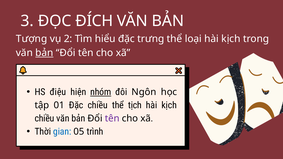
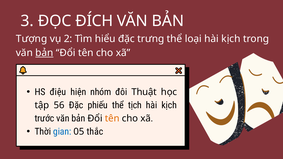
nhóm underline: present -> none
Ngôn: Ngôn -> Thuật
01: 01 -> 56
Đặc chiều: chiều -> phiếu
chiều at (44, 119): chiều -> trước
tên at (112, 119) colour: purple -> orange
trình: trình -> thắc
